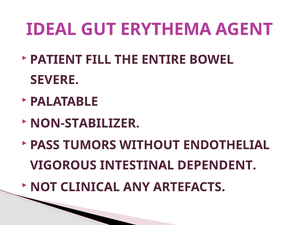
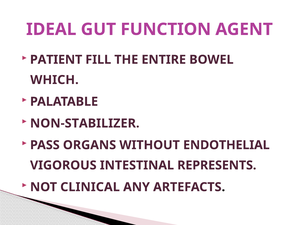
ERYTHEMA: ERYTHEMA -> FUNCTION
SEVERE: SEVERE -> WHICH
TUMORS: TUMORS -> ORGANS
DEPENDENT: DEPENDENT -> REPRESENTS
